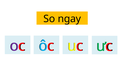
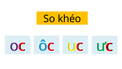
ngay: ngay -> khéo
